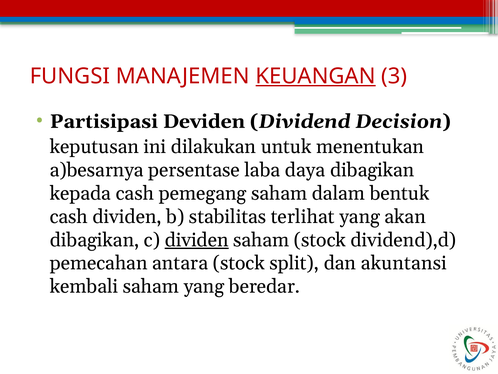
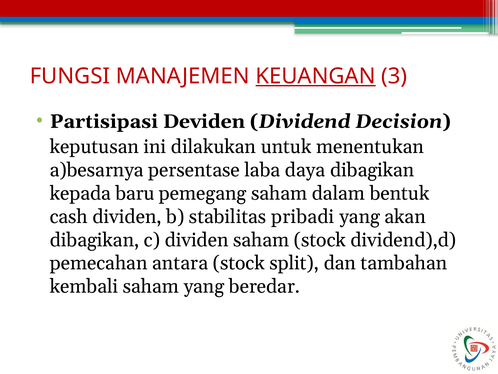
kepada cash: cash -> baru
terlihat: terlihat -> pribadi
dividen at (197, 240) underline: present -> none
akuntansi: akuntansi -> tambahan
